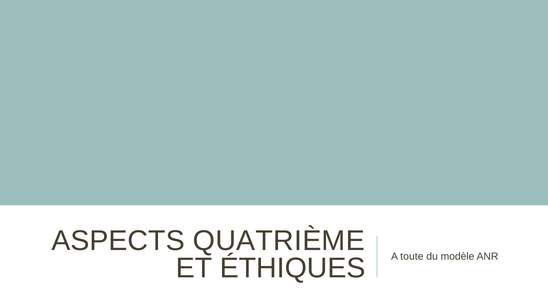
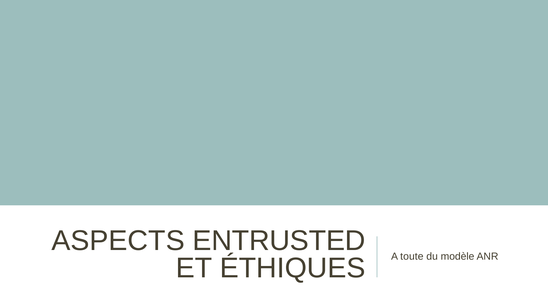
QUATRIÈME: QUATRIÈME -> ENTRUSTED
